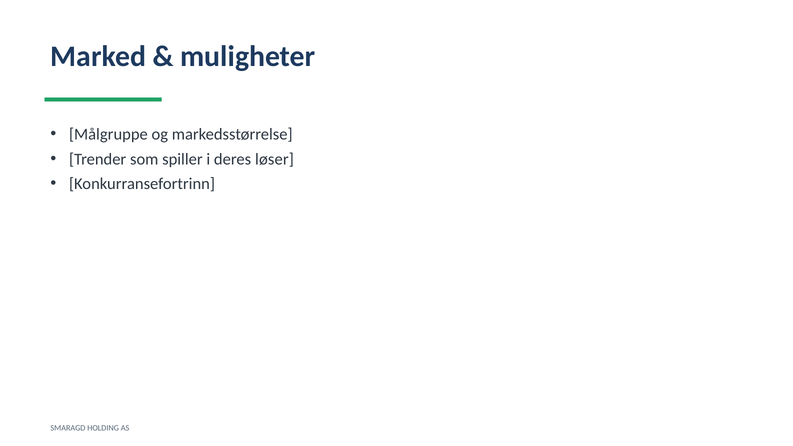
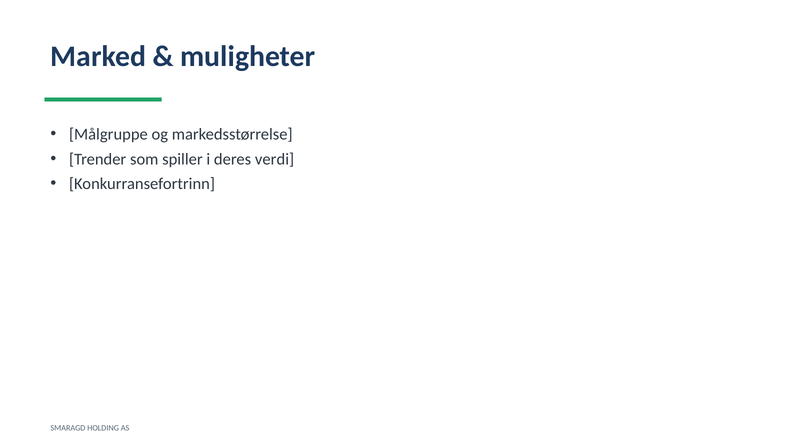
løser: løser -> verdi
